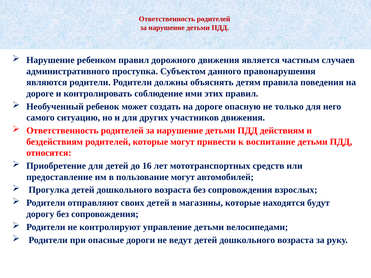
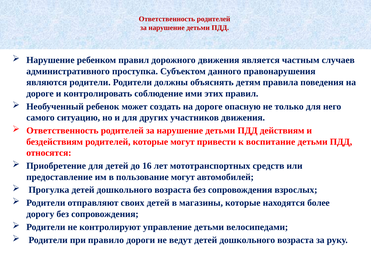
будут: будут -> более
опасные: опасные -> правило
